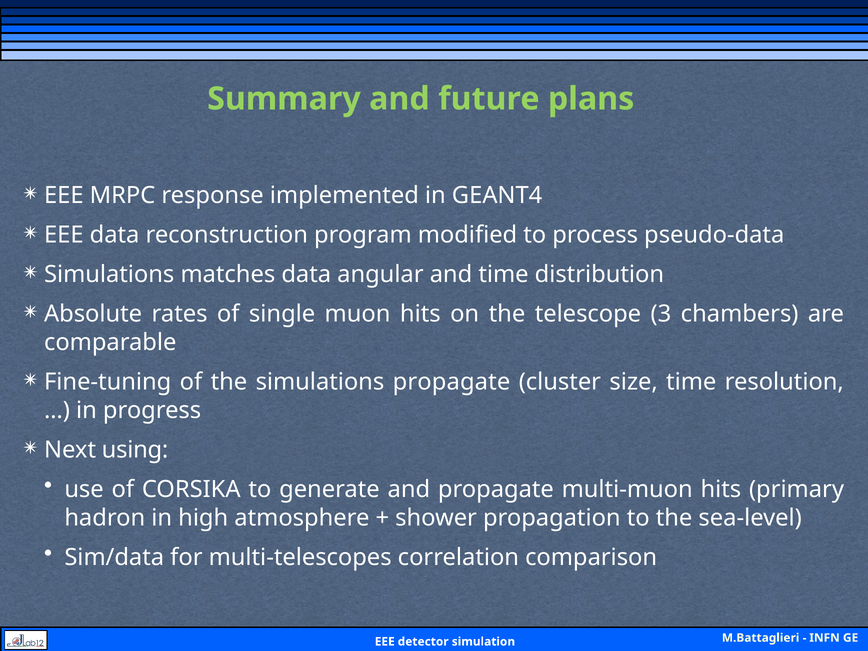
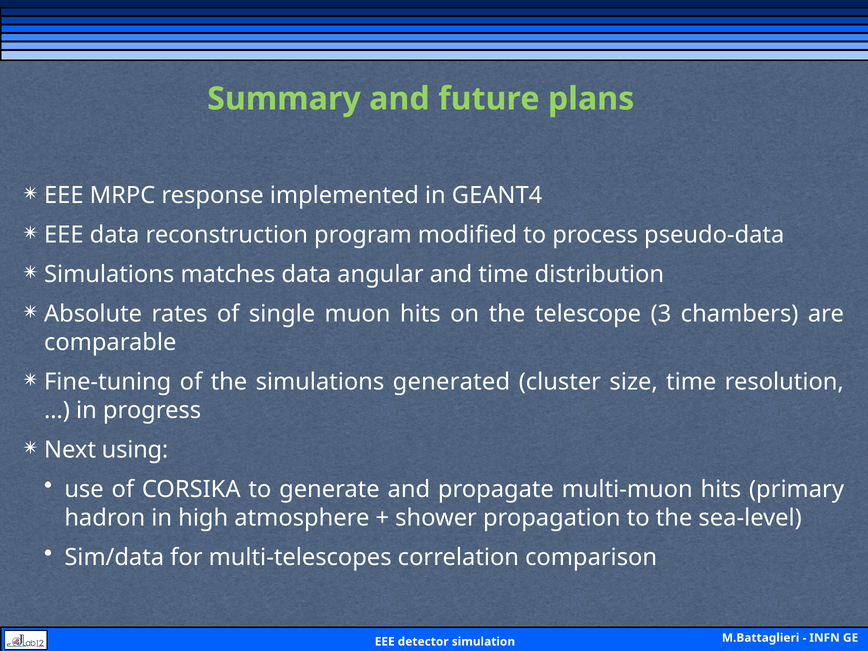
simulations propagate: propagate -> generated
